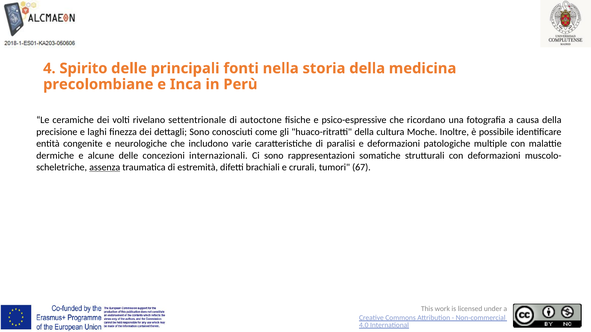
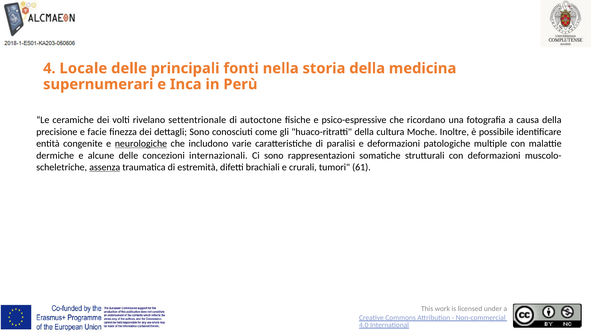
Spirito: Spirito -> Locale
precolombiane: precolombiane -> supernumerari
laghi: laghi -> facie
neurologiche underline: none -> present
67: 67 -> 61
